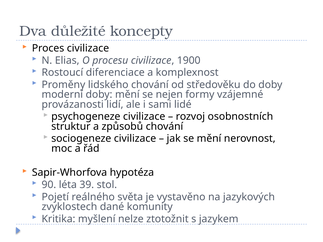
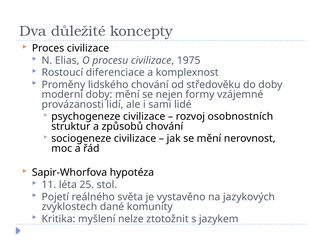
1900: 1900 -> 1975
90: 90 -> 11
39: 39 -> 25
